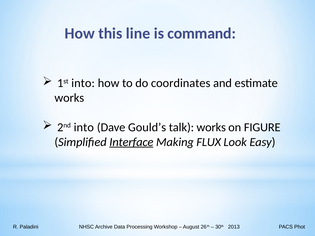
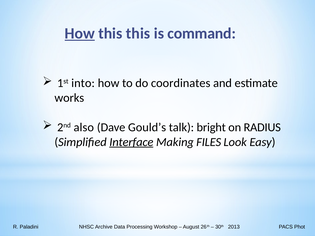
How at (80, 33) underline: none -> present
this line: line -> this
2nd into: into -> also
talk works: works -> bright
FIGURE: FIGURE -> RADIUS
FLUX: FLUX -> FILES
